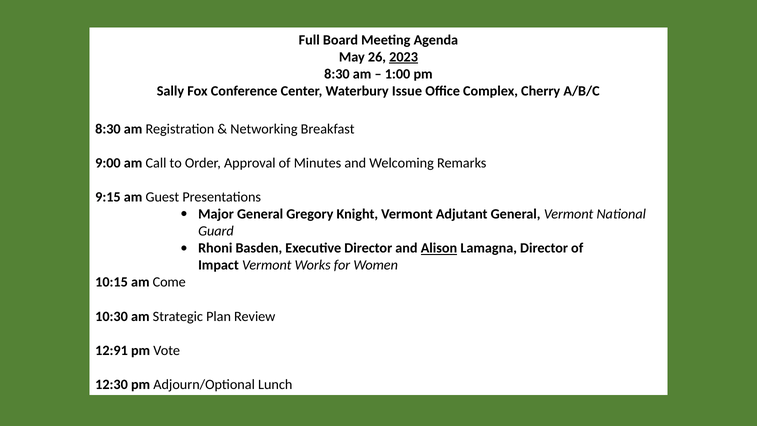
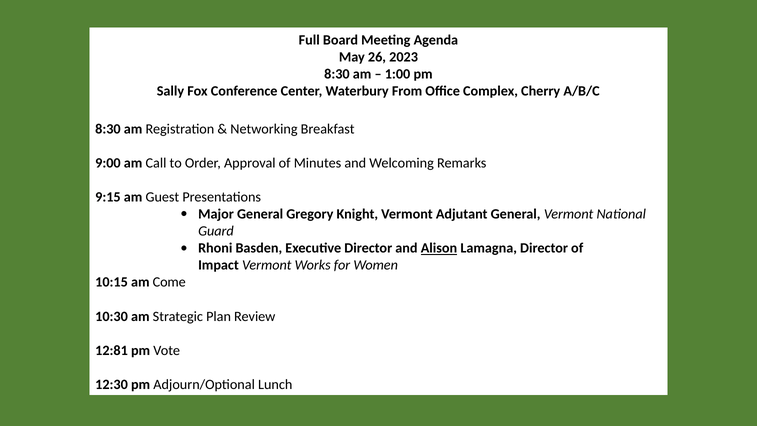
2023 underline: present -> none
Issue: Issue -> From
12:91: 12:91 -> 12:81
